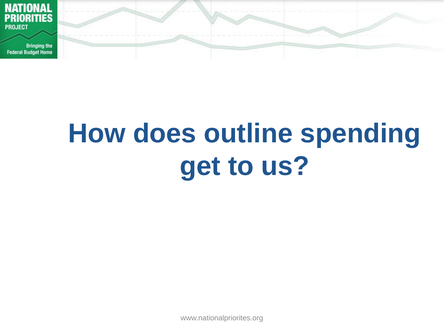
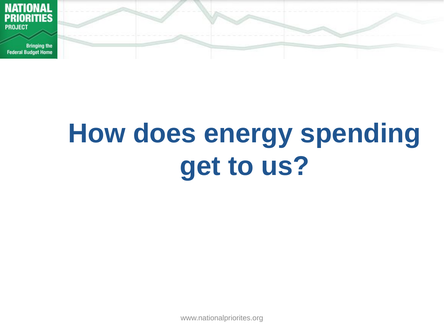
outline: outline -> energy
